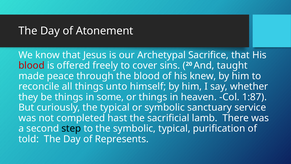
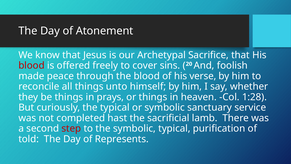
taught: taught -> foolish
knew: knew -> verse
some: some -> prays
1:87: 1:87 -> 1:28
step colour: black -> red
